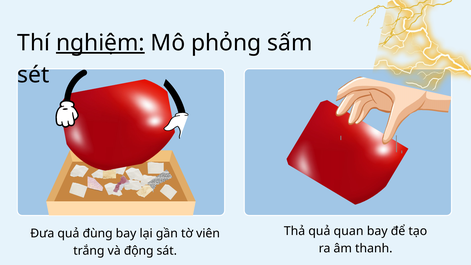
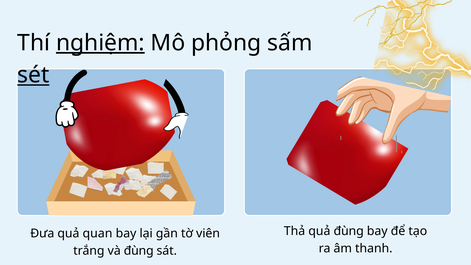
sét underline: none -> present
quả quan: quan -> đùng
đùng: đùng -> quan
và động: động -> đùng
